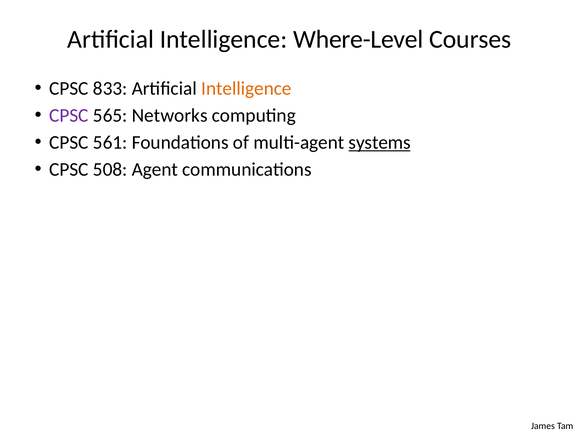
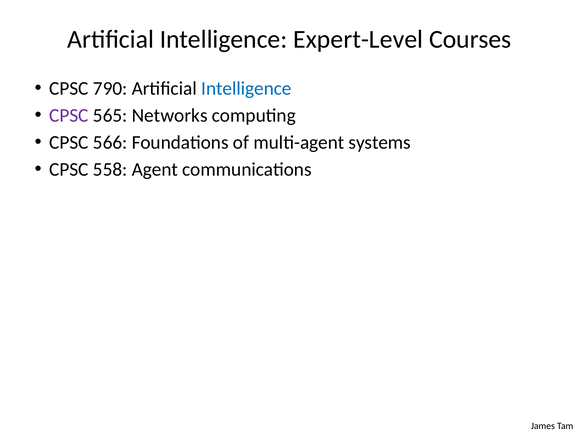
Where-Level: Where-Level -> Expert-Level
833: 833 -> 790
Intelligence at (246, 88) colour: orange -> blue
561: 561 -> 566
systems underline: present -> none
508: 508 -> 558
